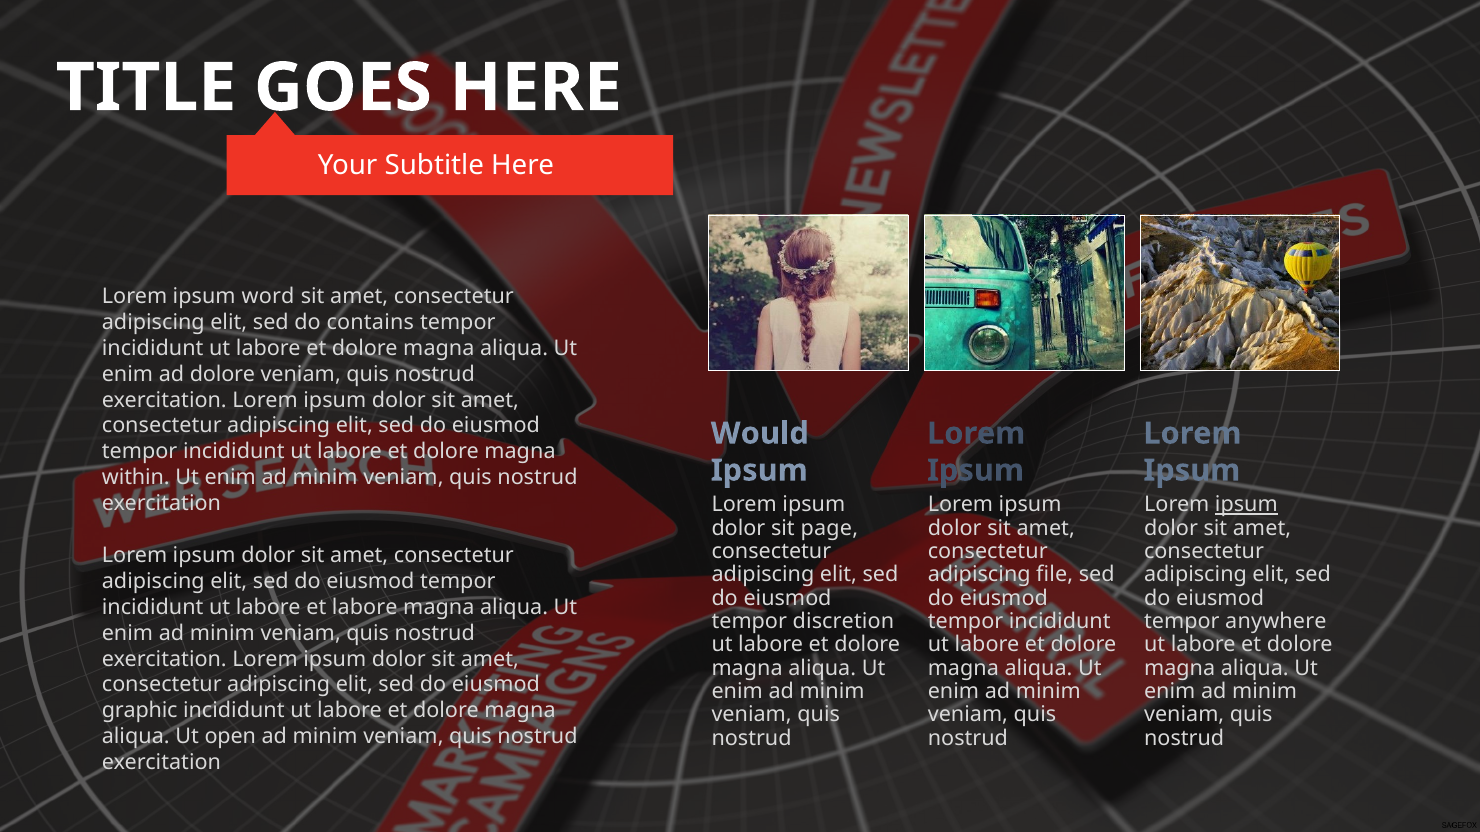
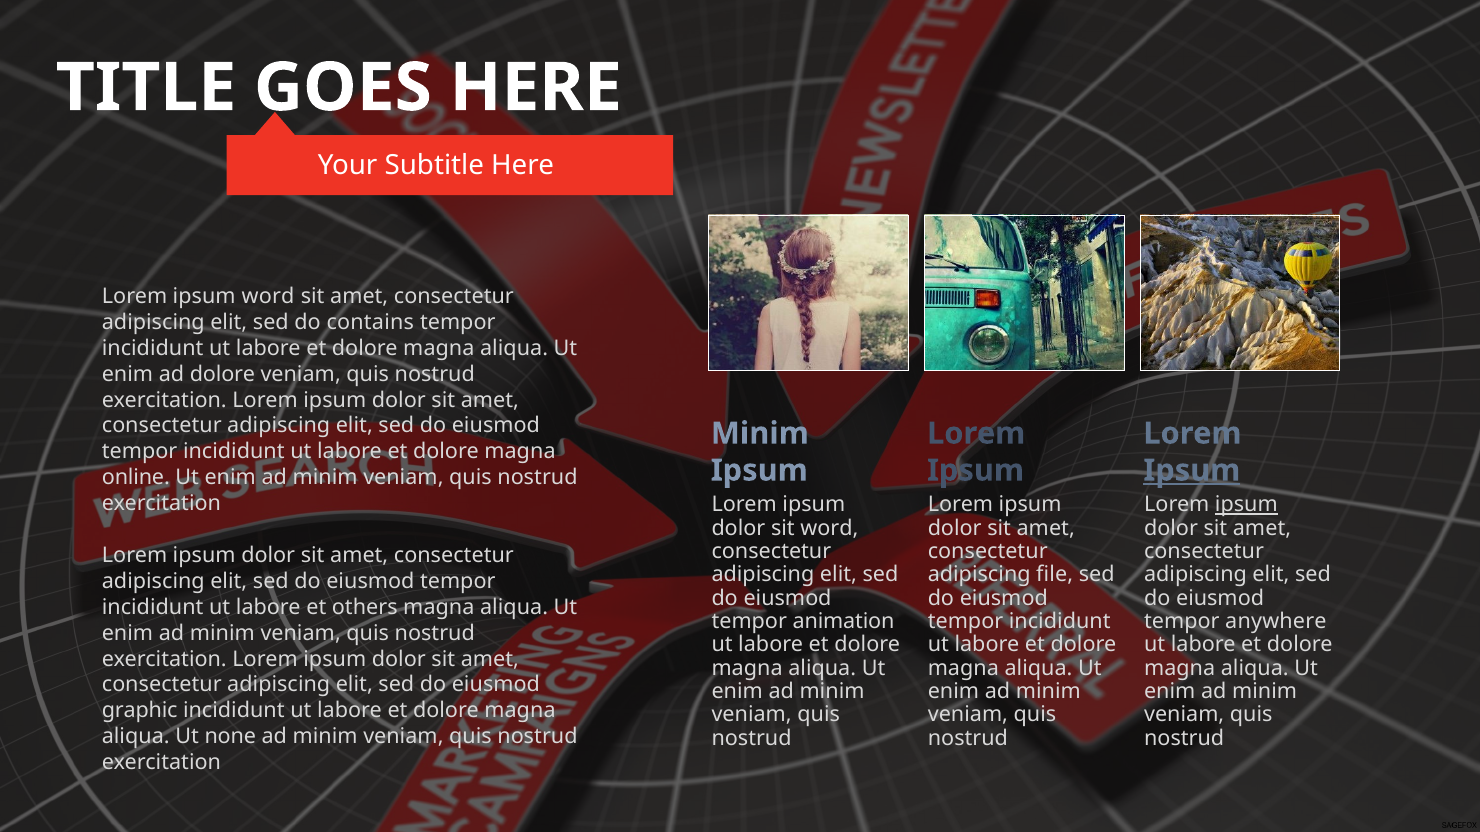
Would at (760, 434): Would -> Minim
Ipsum at (1192, 471) underline: none -> present
within: within -> online
sit page: page -> word
et labore: labore -> others
discretion: discretion -> animation
open: open -> none
